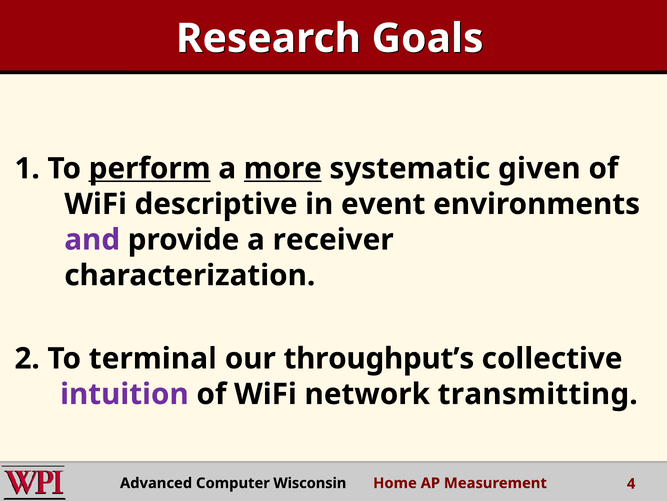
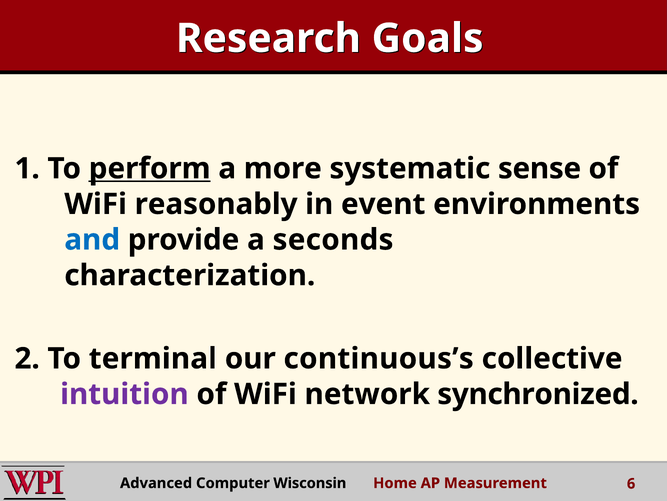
more underline: present -> none
given: given -> sense
descriptive: descriptive -> reasonably
and colour: purple -> blue
receiver: receiver -> seconds
throughput’s: throughput’s -> continuous’s
transmitting: transmitting -> synchronized
4: 4 -> 6
